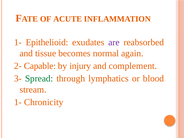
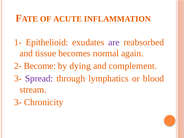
Capable: Capable -> Become
injury: injury -> dying
Spread colour: green -> purple
1- at (18, 102): 1- -> 3-
